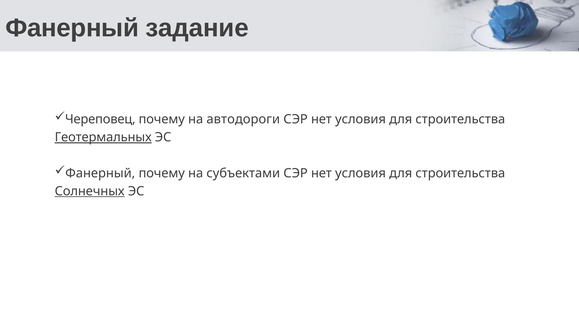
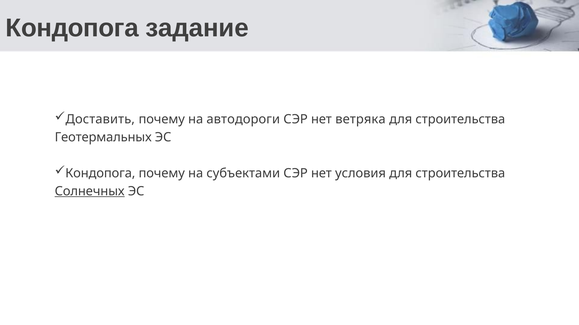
Фанерный at (72, 28): Фанерный -> Кондопога
Череповец: Череповец -> Доставить
условия at (361, 120): условия -> ветряка
Геотермальных underline: present -> none
Фанерный at (100, 174): Фанерный -> Кондопога
